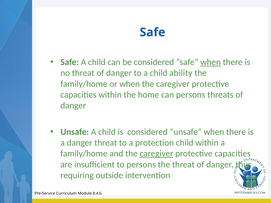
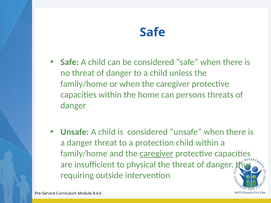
when at (211, 62) underline: present -> none
ability: ability -> unless
to persons: persons -> physical
